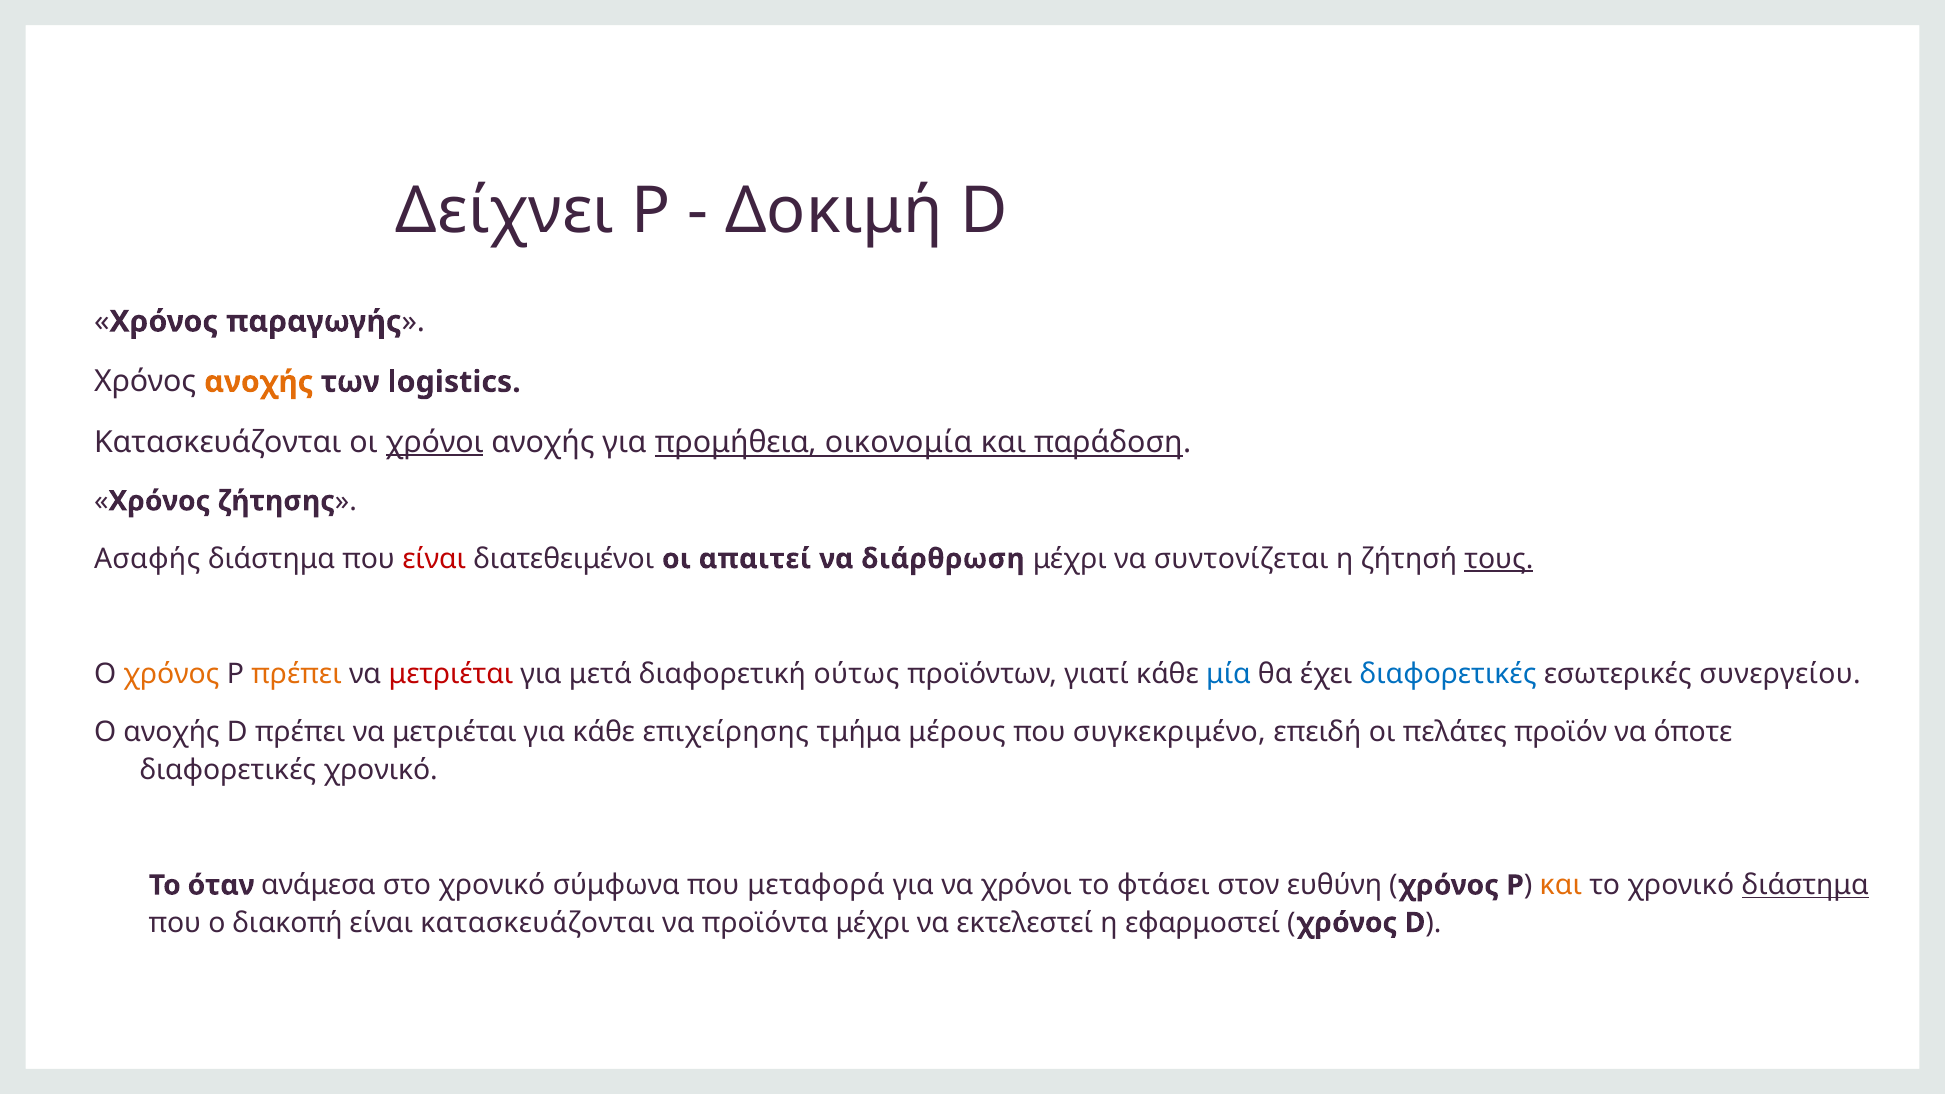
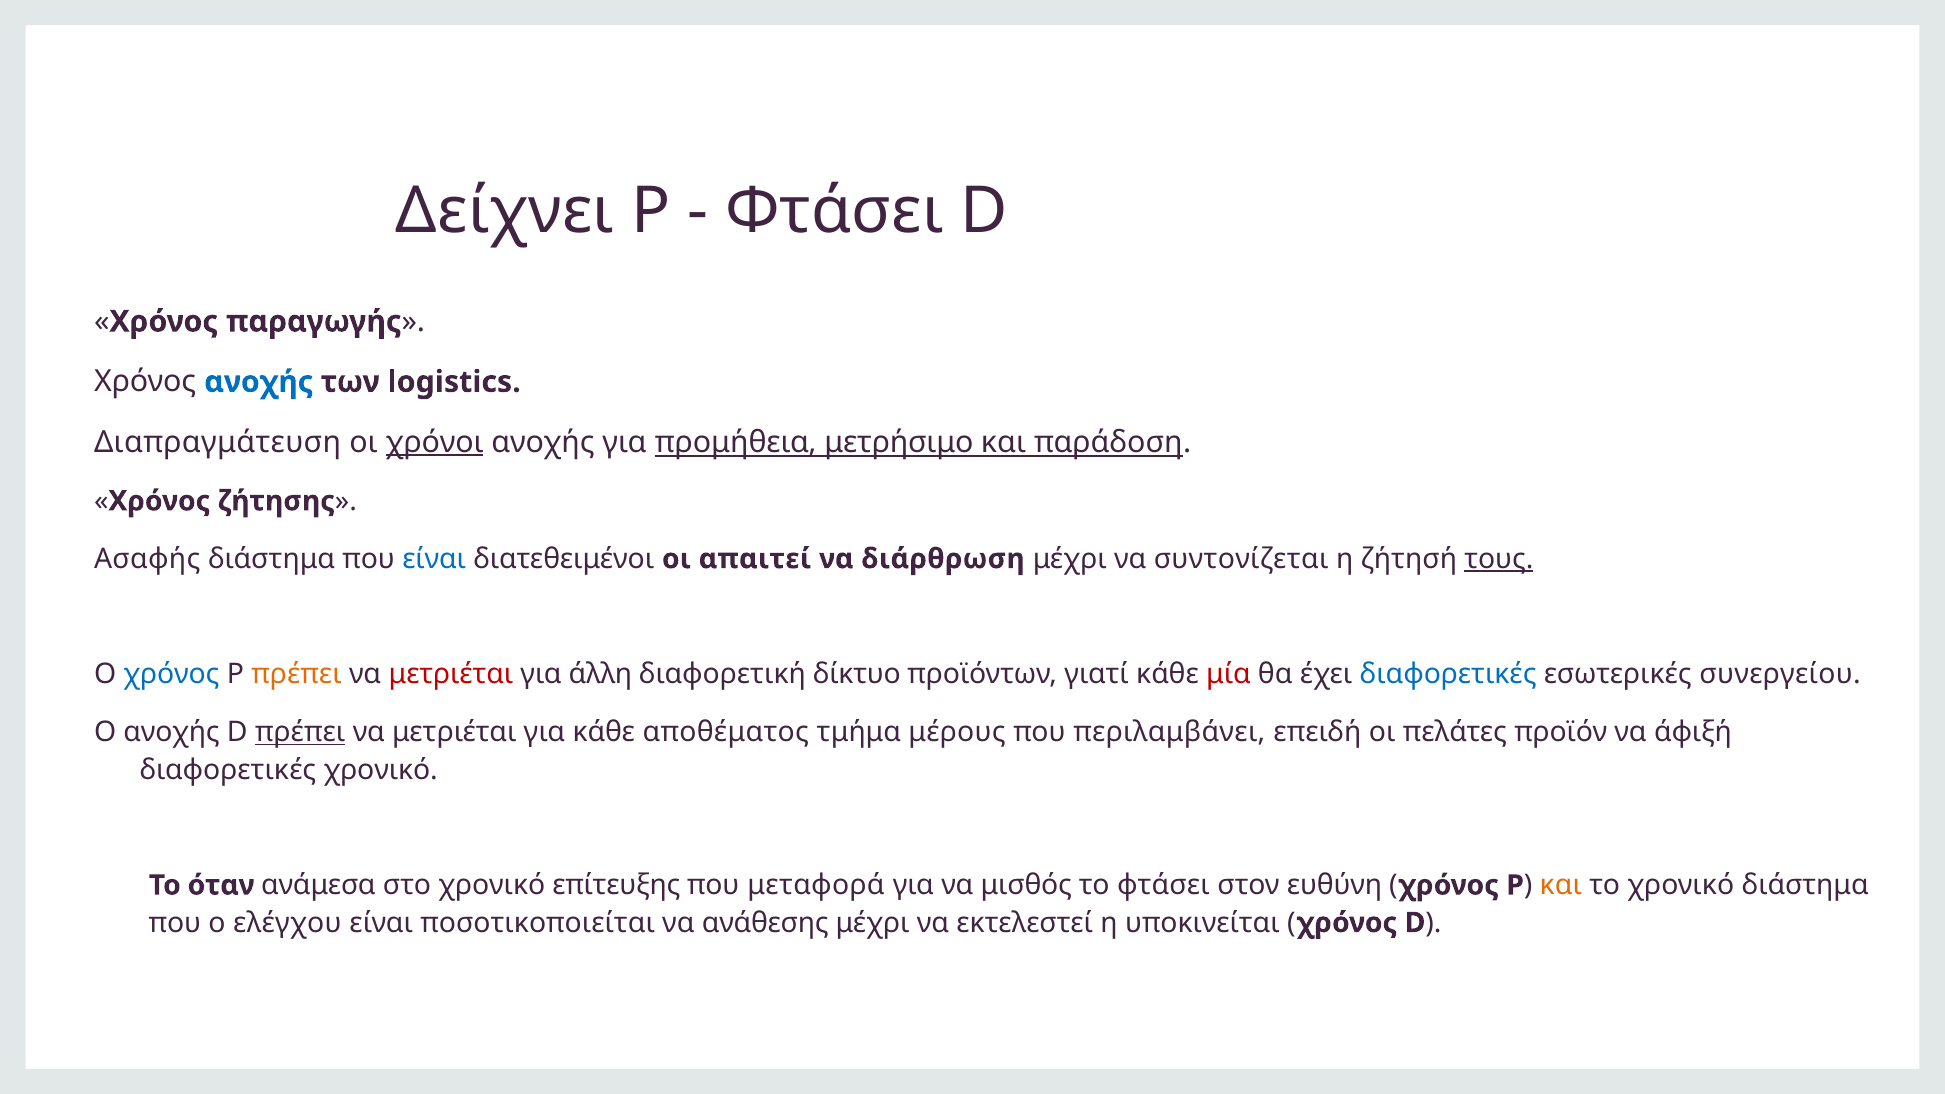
Δοκιμή at (834, 212): Δοκιμή -> Φτάσει
ανοχής at (259, 382) colour: orange -> blue
Κατασκευάζονται at (218, 442): Κατασκευάζονται -> Διαπραγμάτευση
οικονομία: οικονομία -> μετρήσιμο
είναι at (434, 559) colour: red -> blue
χρόνος at (171, 674) colour: orange -> blue
μετά: μετά -> άλλη
ούτως: ούτως -> δίκτυο
μία colour: blue -> red
πρέπει at (300, 732) underline: none -> present
επιχείρησης: επιχείρησης -> αποθέματος
συγκεκριμένο: συγκεκριμένο -> περιλαμβάνει
όποτε: όποτε -> άφιξή
σύμφωνα: σύμφωνα -> επίτευξης
να χρόνοι: χρόνοι -> μισθός
διάστημα at (1805, 885) underline: present -> none
διακοπή: διακοπή -> ελέγχου
είναι κατασκευάζονται: κατασκευάζονται -> ποσοτικοποιείται
προϊόντα: προϊόντα -> ανάθεσης
εφαρμοστεί: εφαρμοστεί -> υποκινείται
